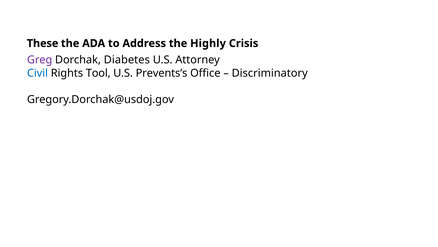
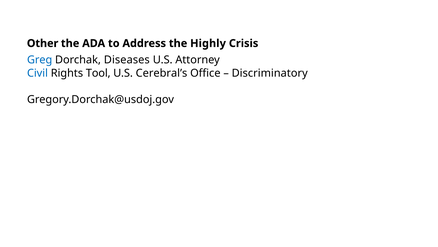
These: These -> Other
Greg colour: purple -> blue
Diabetes: Diabetes -> Diseases
Prevents’s: Prevents’s -> Cerebral’s
